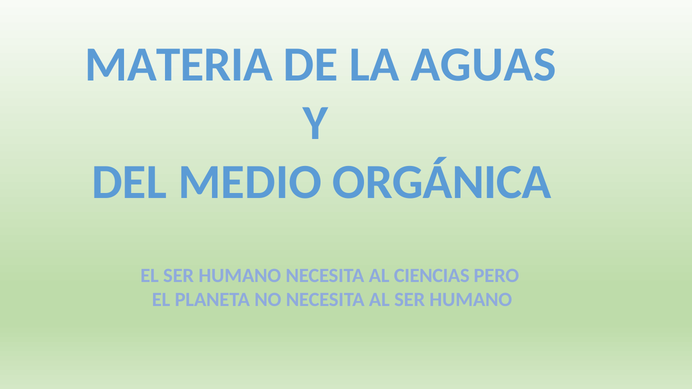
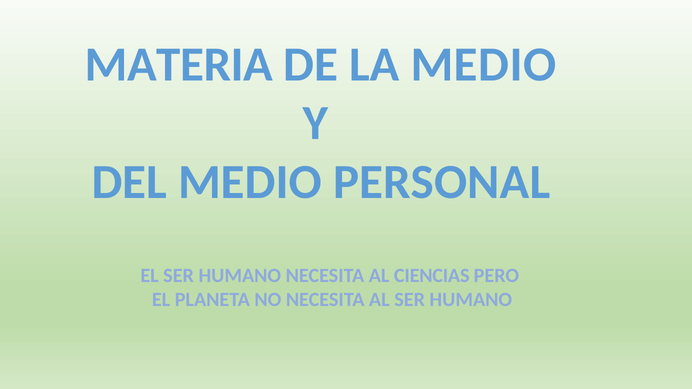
LA AGUAS: AGUAS -> MEDIO
ORGÁNICA: ORGÁNICA -> PERSONAL
